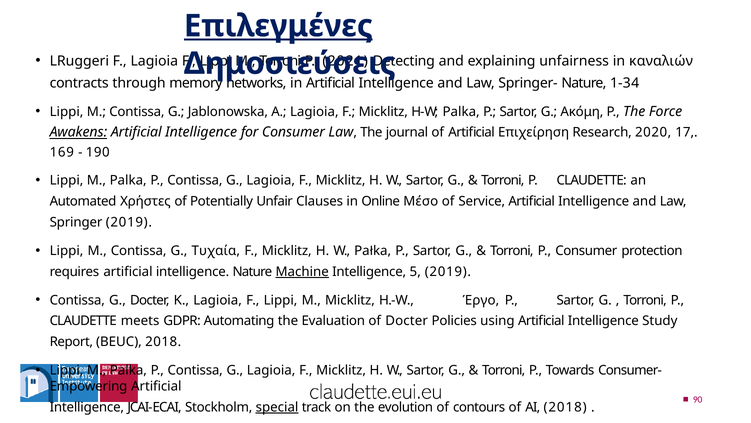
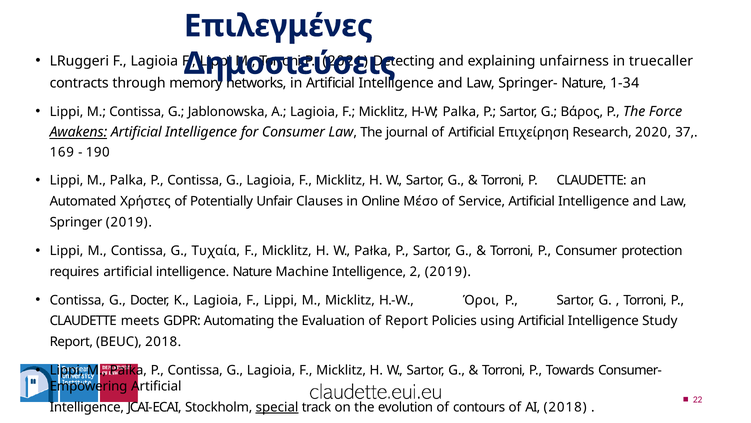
Επιλεγμένες underline: present -> none
καναλιών: καναλιών -> truecaller
Ακόμη: Ακόμη -> Βάρος
17: 17 -> 37
Machine underline: present -> none
5: 5 -> 2
Έργο: Έργο -> Όροι
of Docter: Docter -> Report
90: 90 -> 22
